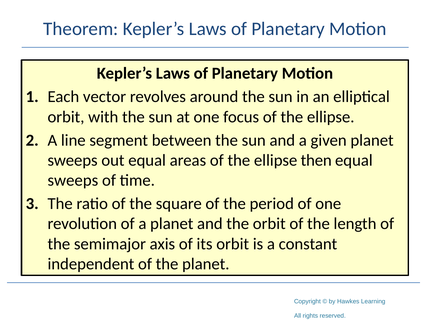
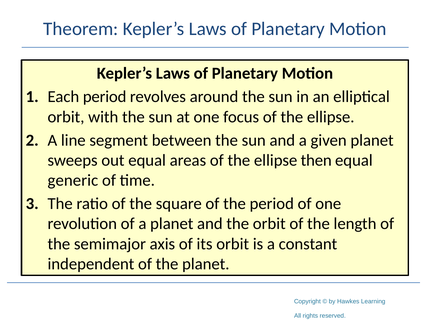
Each vector: vector -> period
sweeps at (73, 181): sweeps -> generic
